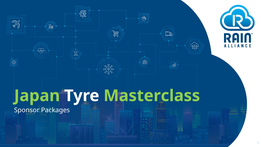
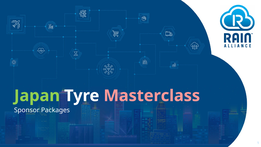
Masterclass colour: light green -> pink
